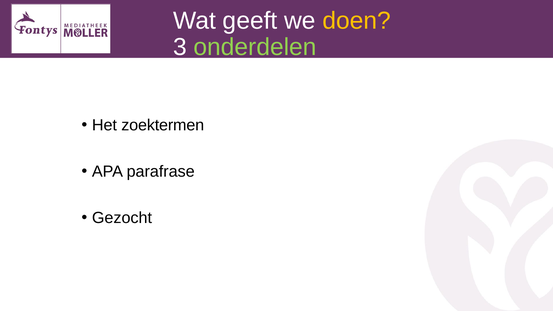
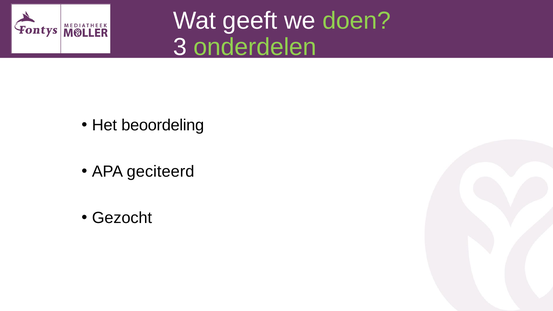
doen colour: yellow -> light green
zoektermen: zoektermen -> beoordeling
parafrase: parafrase -> geciteerd
